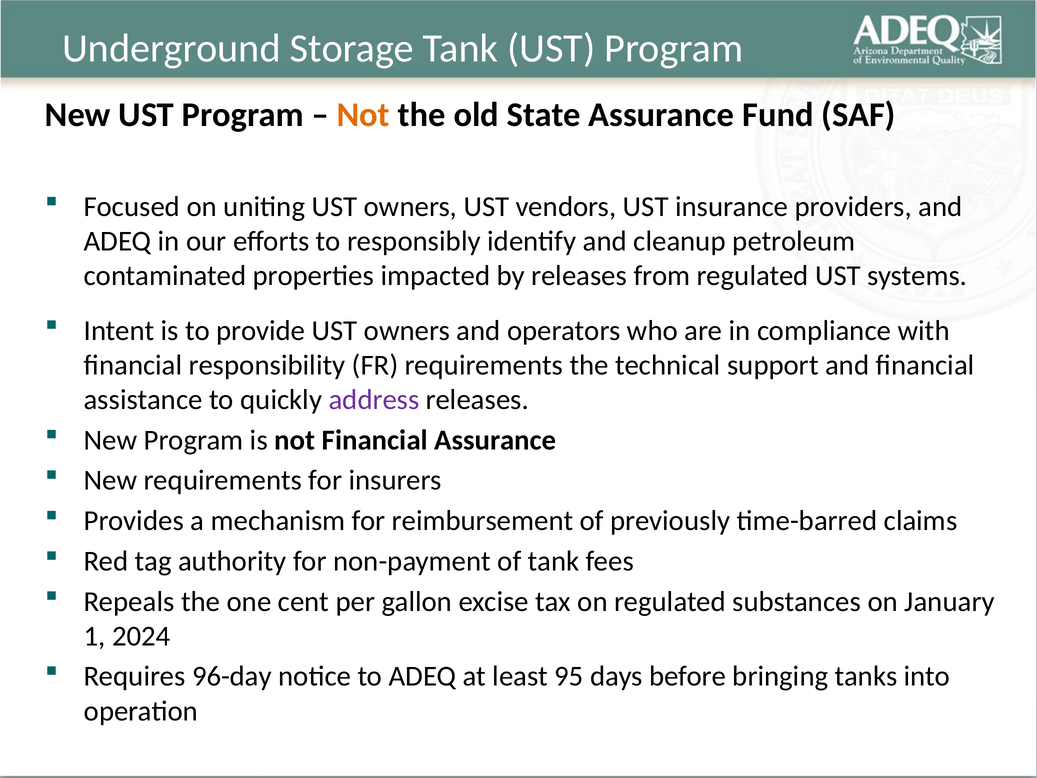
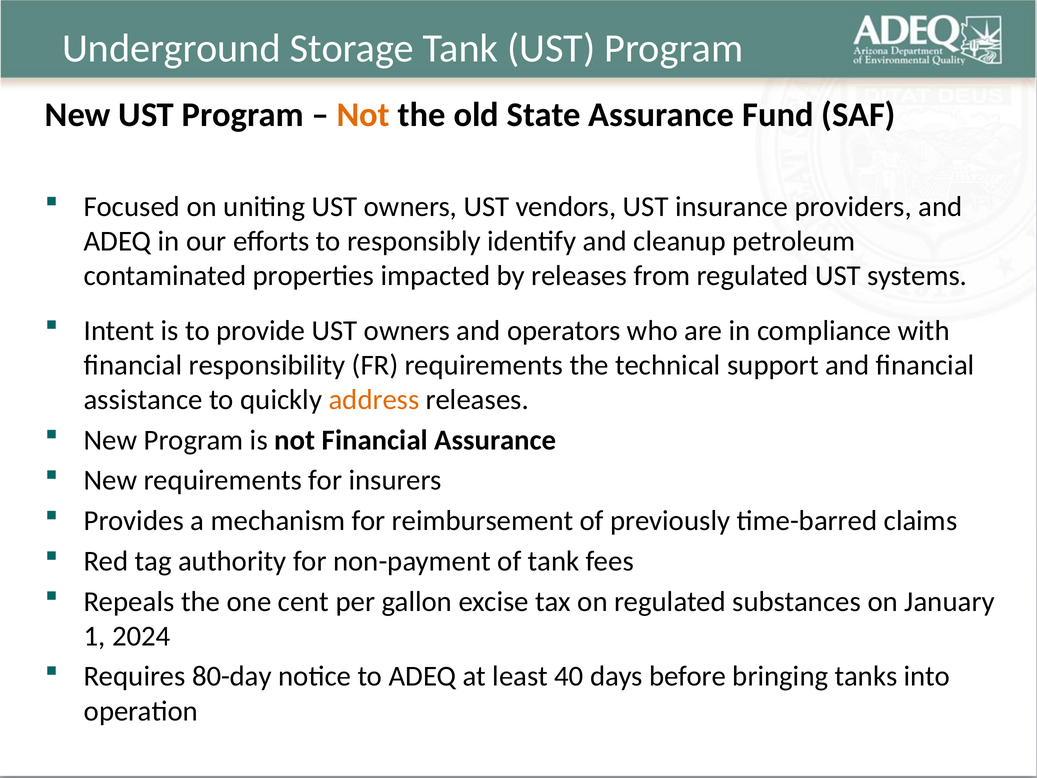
address colour: purple -> orange
96-day: 96-day -> 80-day
95: 95 -> 40
